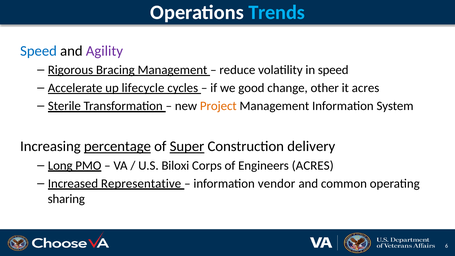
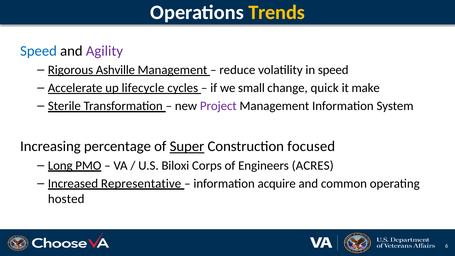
Trends colour: light blue -> yellow
Bracing: Bracing -> Ashville
good: good -> small
other: other -> quick
it acres: acres -> make
Project colour: orange -> purple
percentage underline: present -> none
delivery: delivery -> focused
vendor: vendor -> acquire
sharing: sharing -> hosted
